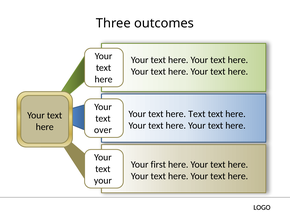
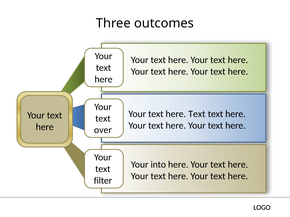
first: first -> into
your at (103, 181): your -> filter
